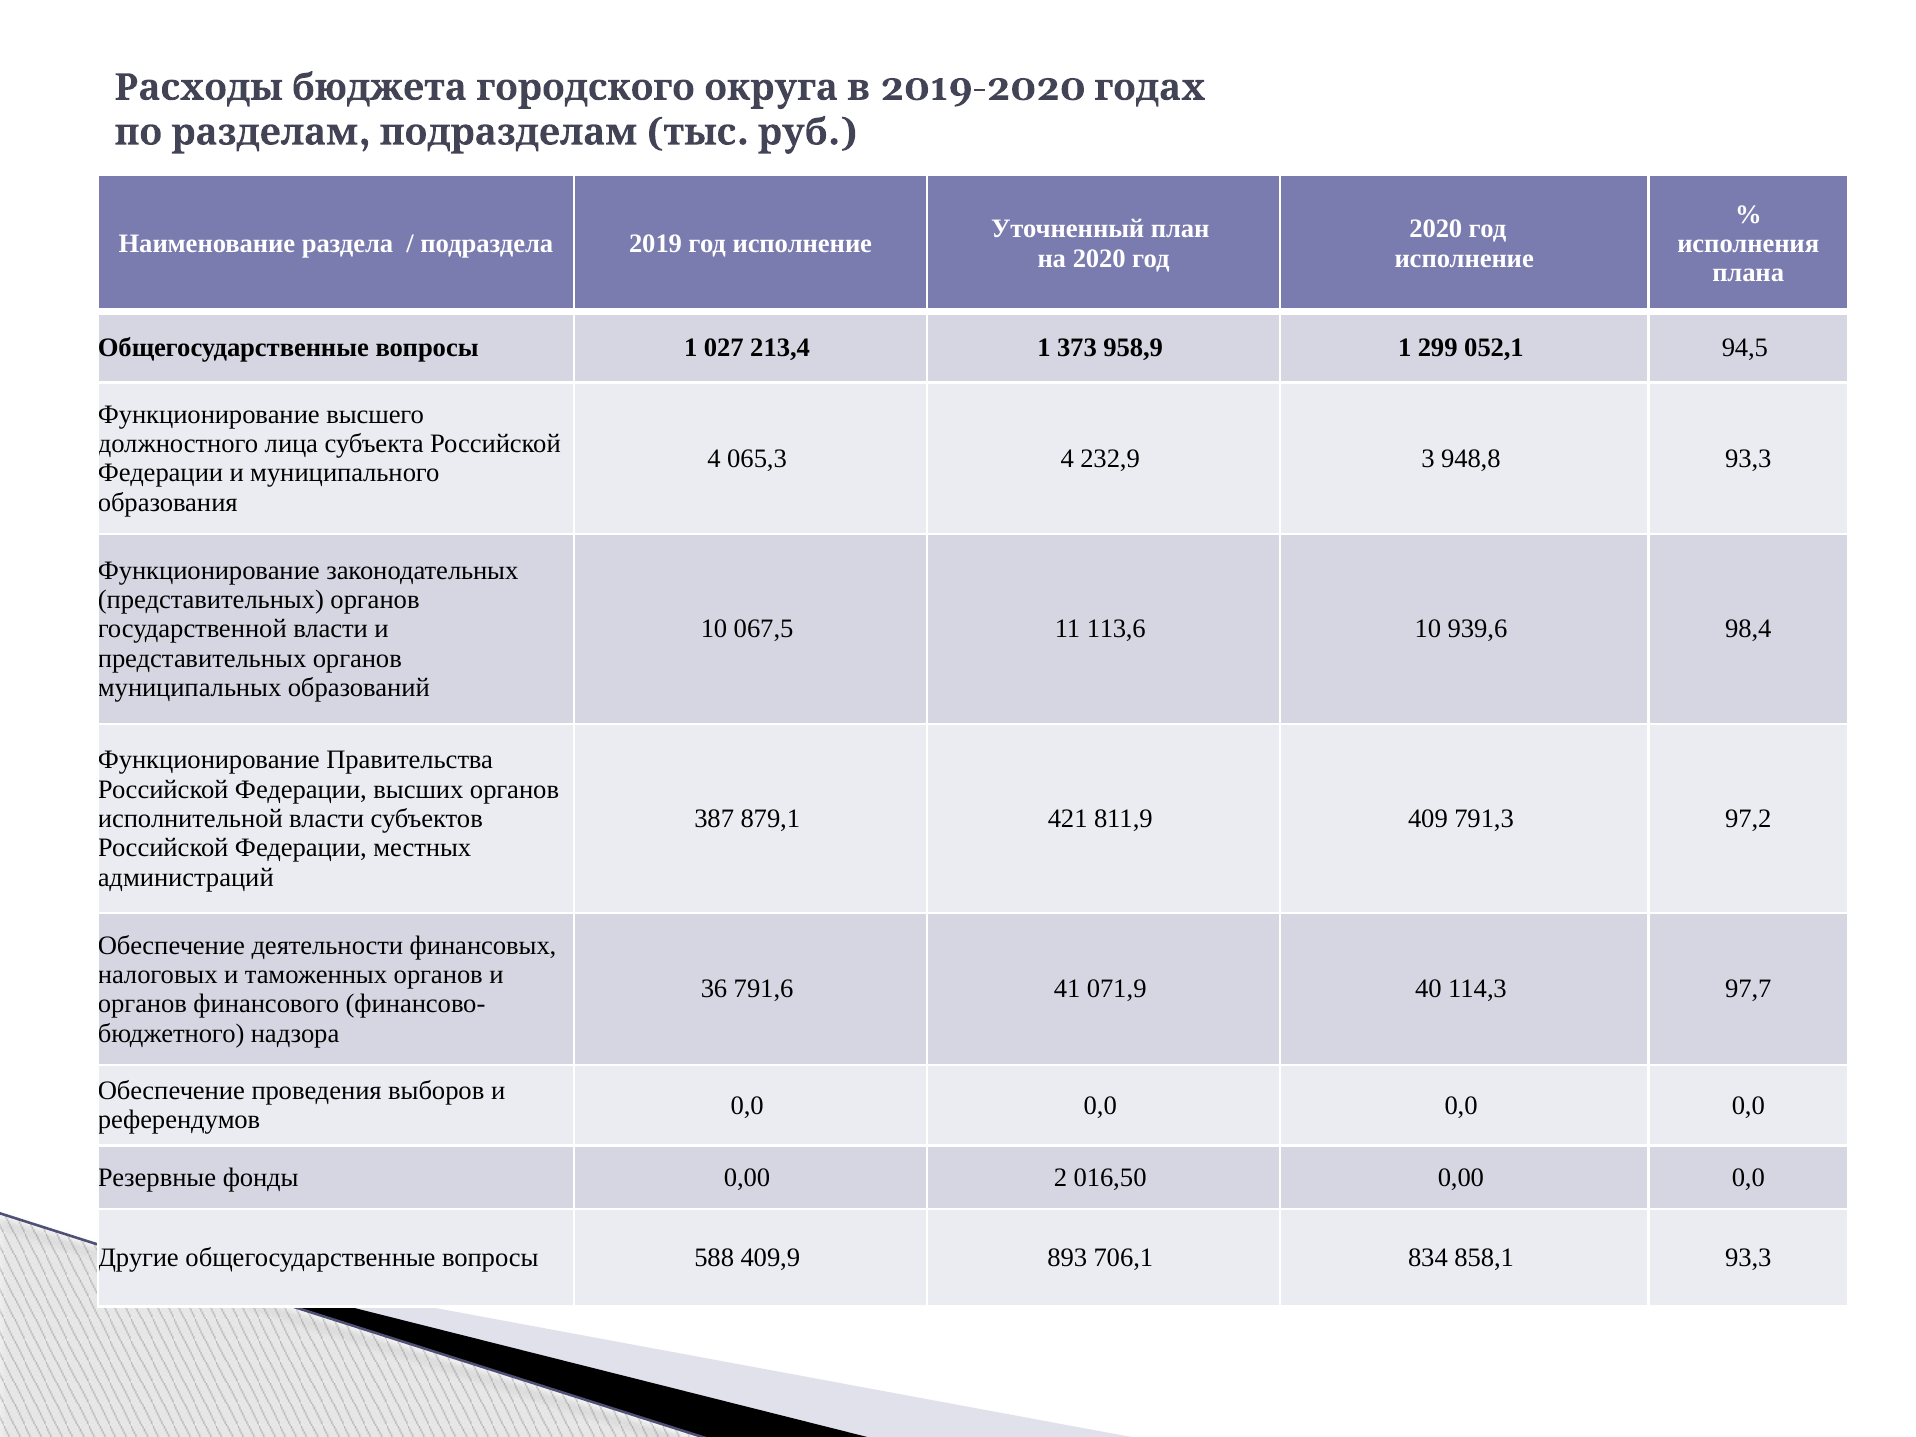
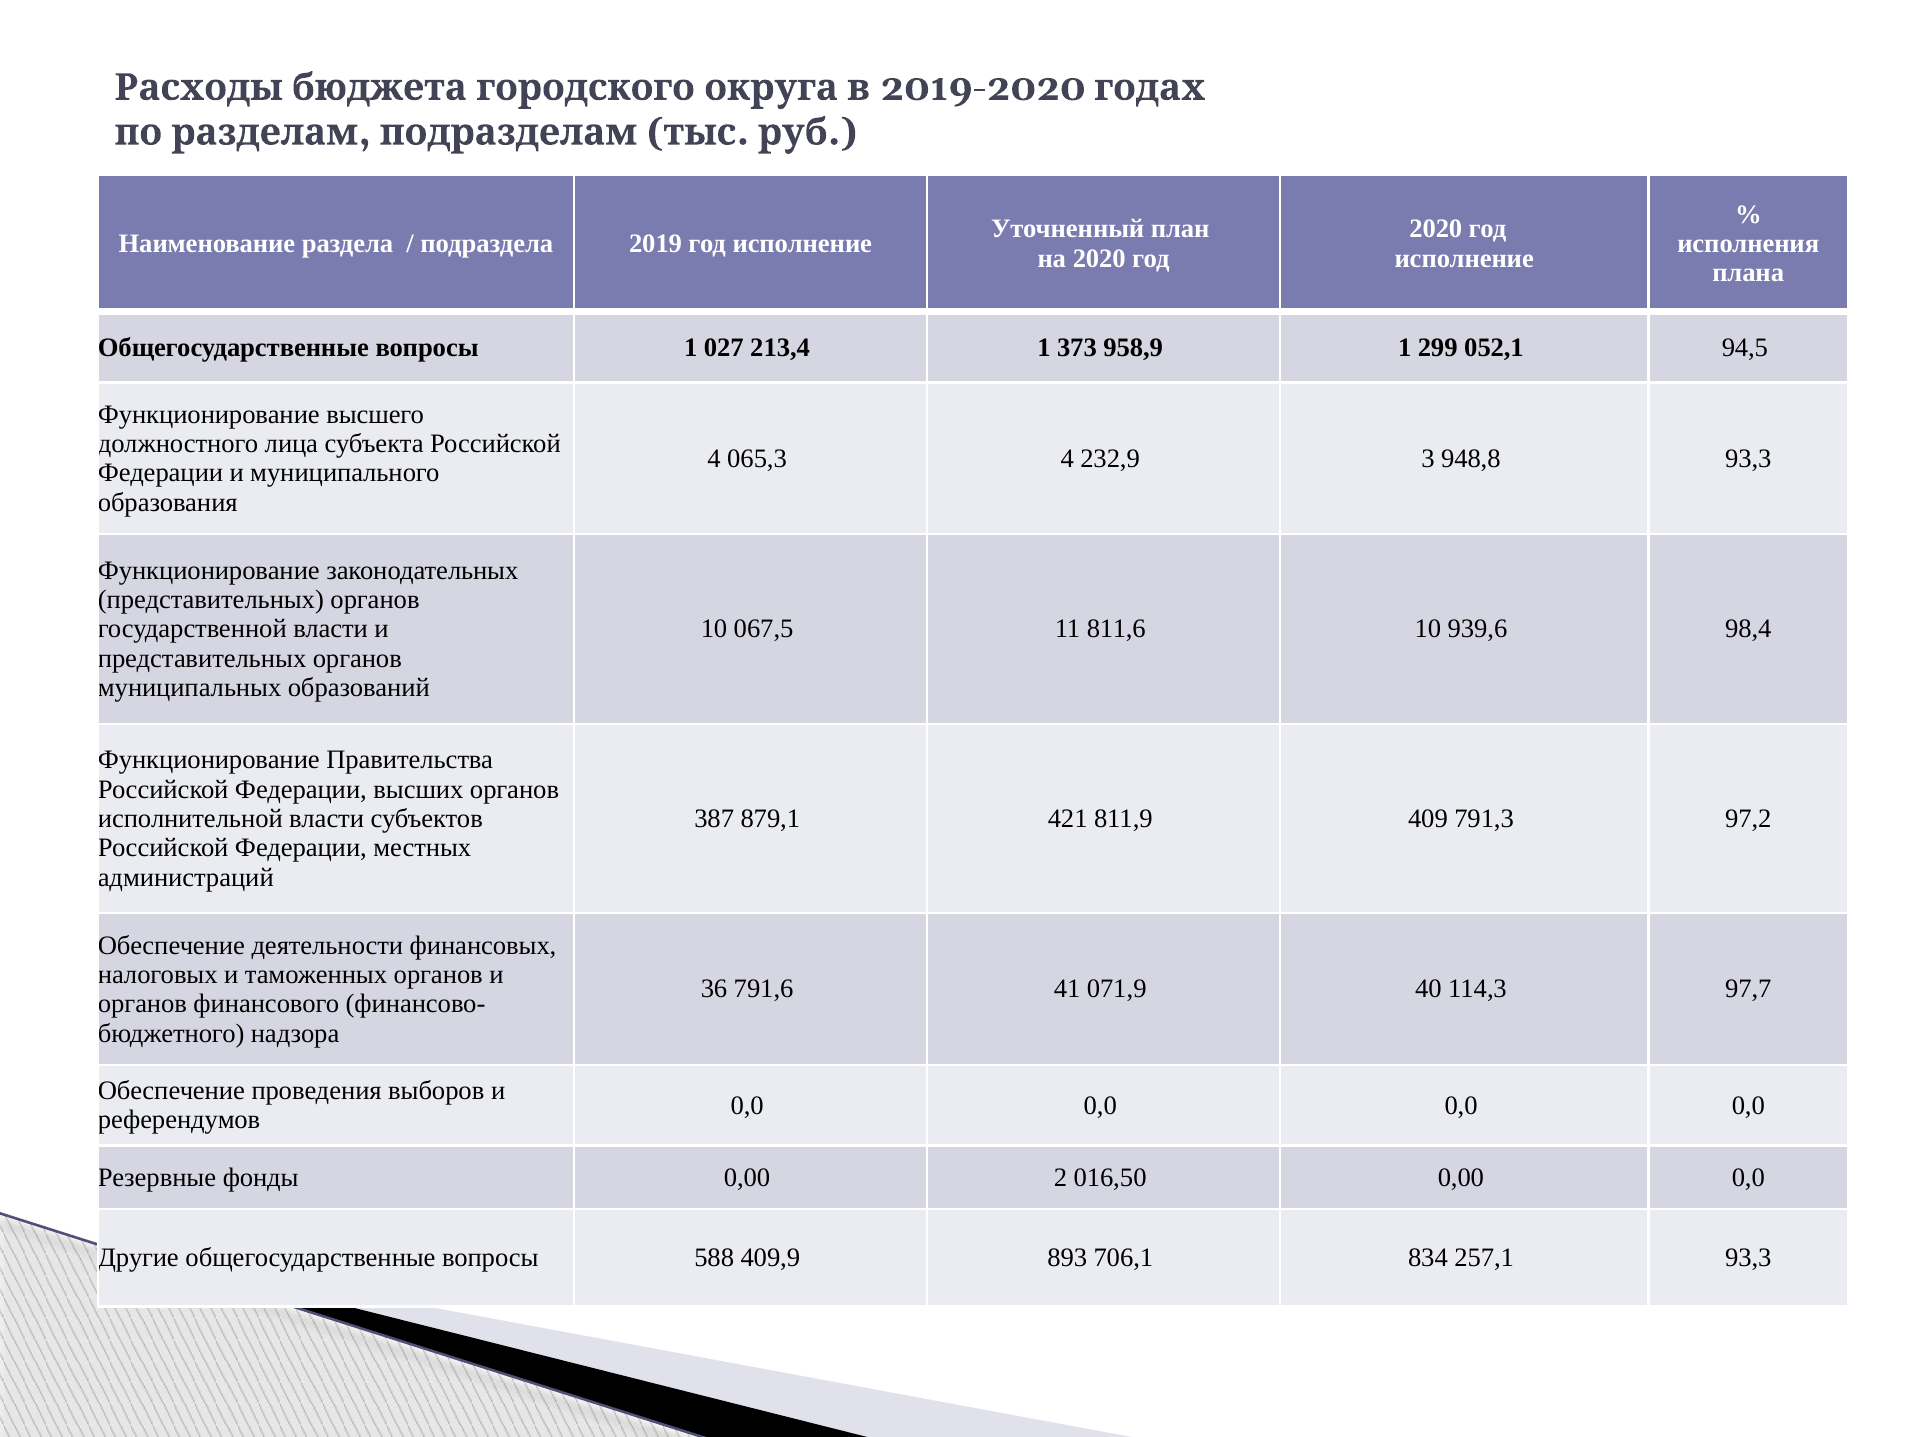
113,6: 113,6 -> 811,6
858,1: 858,1 -> 257,1
